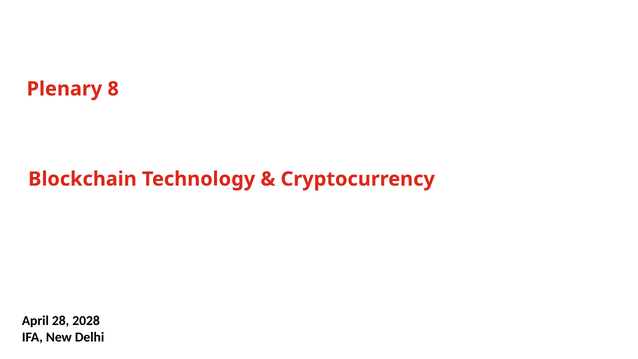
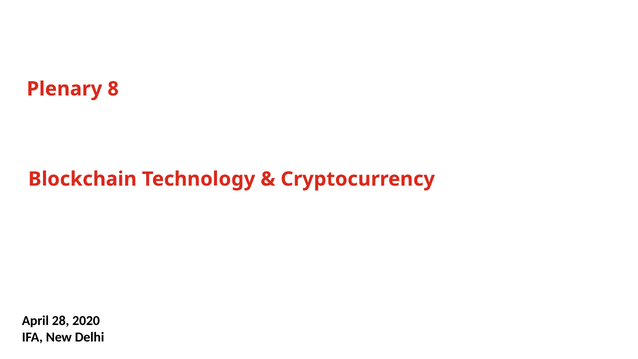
2028: 2028 -> 2020
